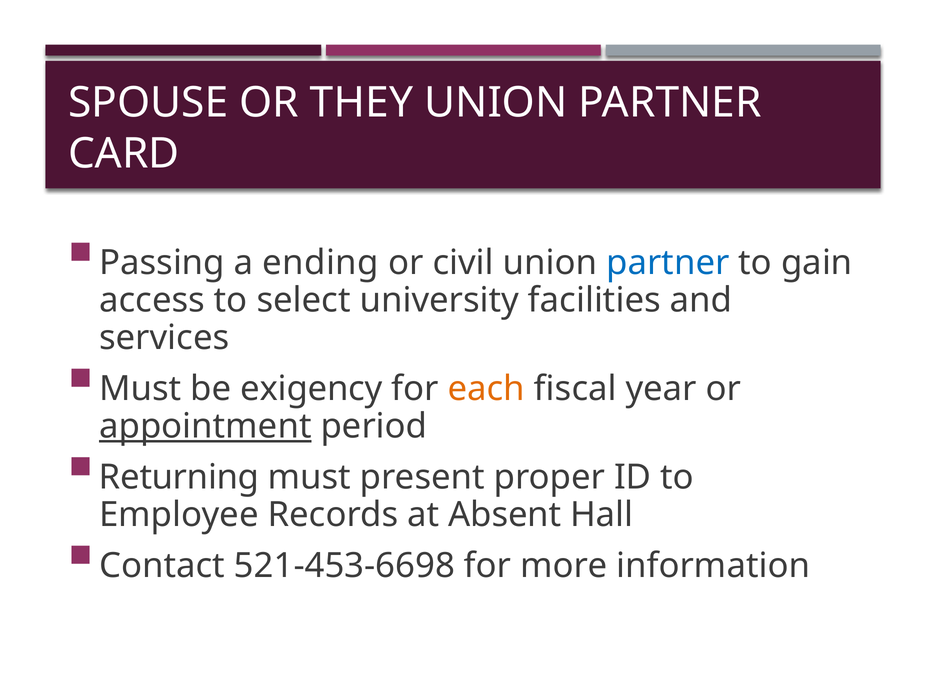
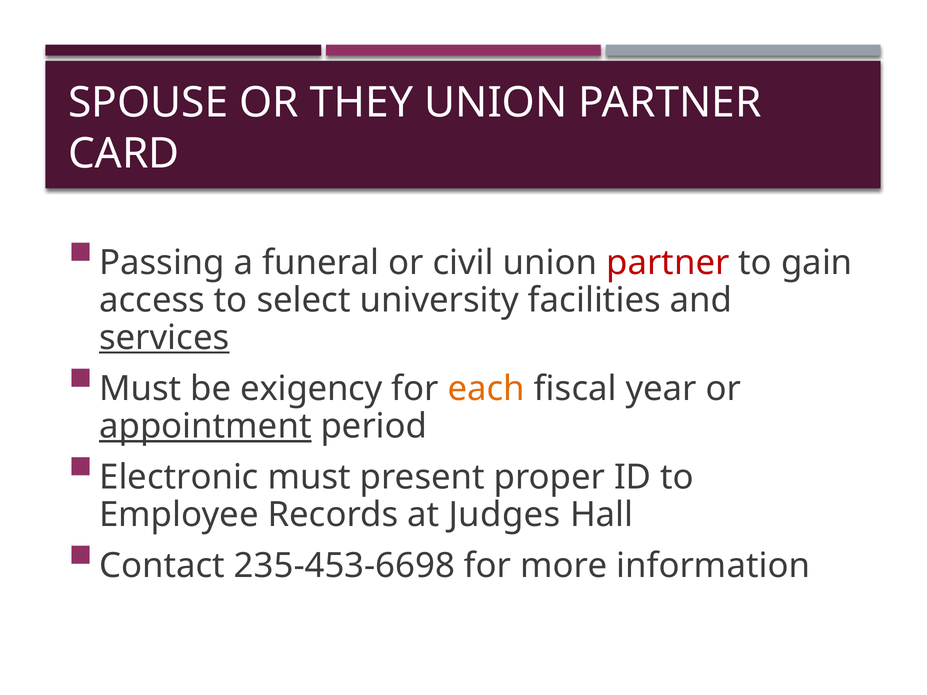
ending: ending -> funeral
partner at (668, 263) colour: blue -> red
services underline: none -> present
Returning: Returning -> Electronic
Absent: Absent -> Judges
521-453-6698: 521-453-6698 -> 235-453-6698
